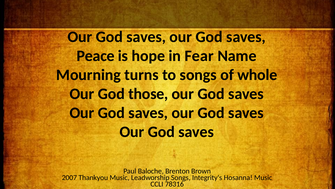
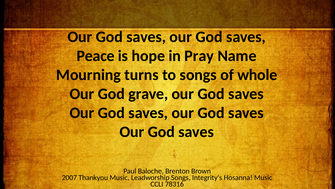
Fear: Fear -> Pray
those: those -> grave
